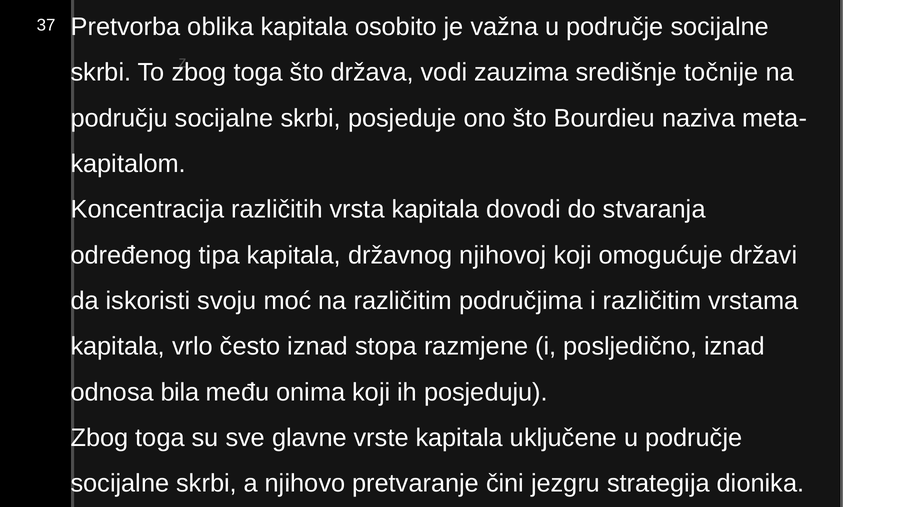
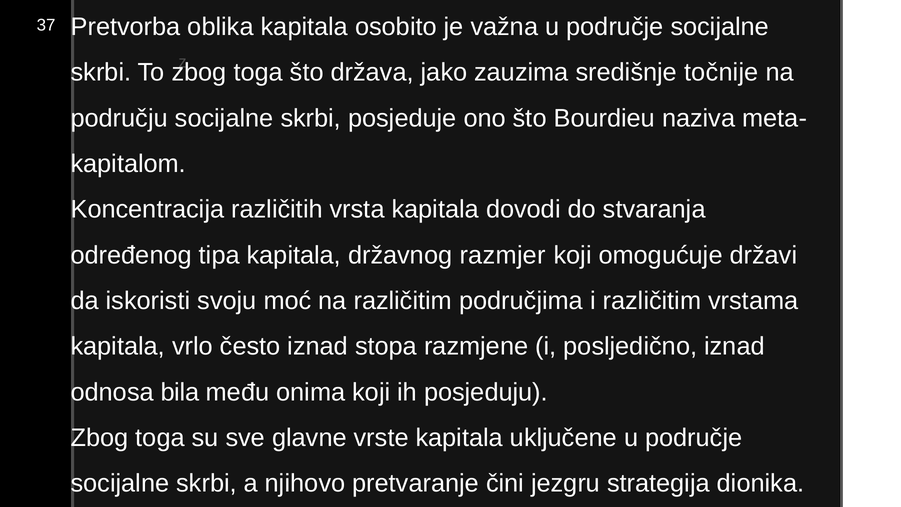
vodi: vodi -> jako
njihovoj: njihovoj -> razmjer
